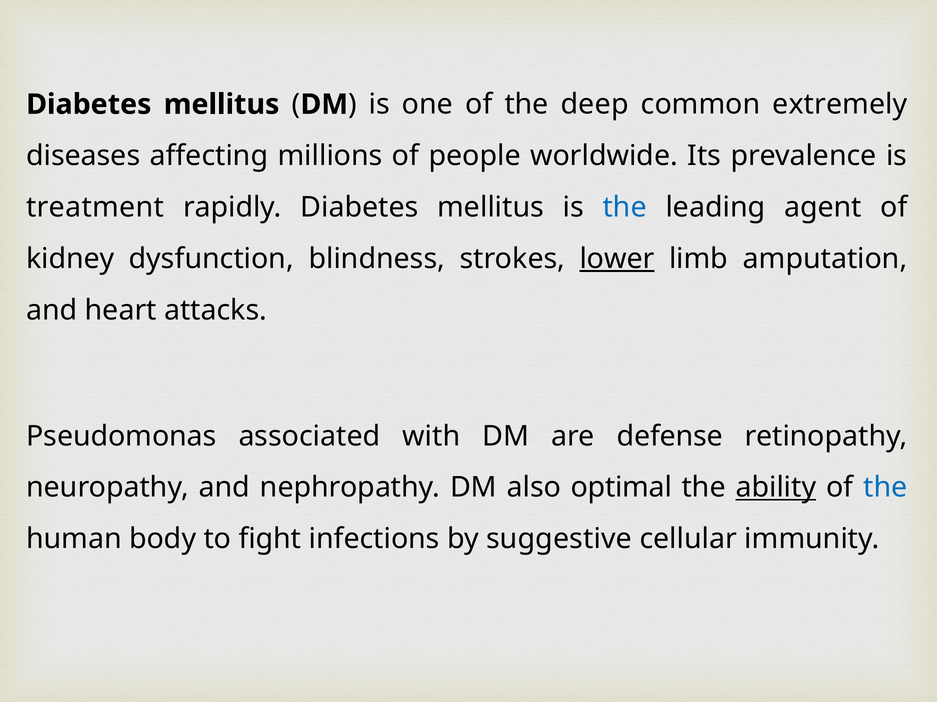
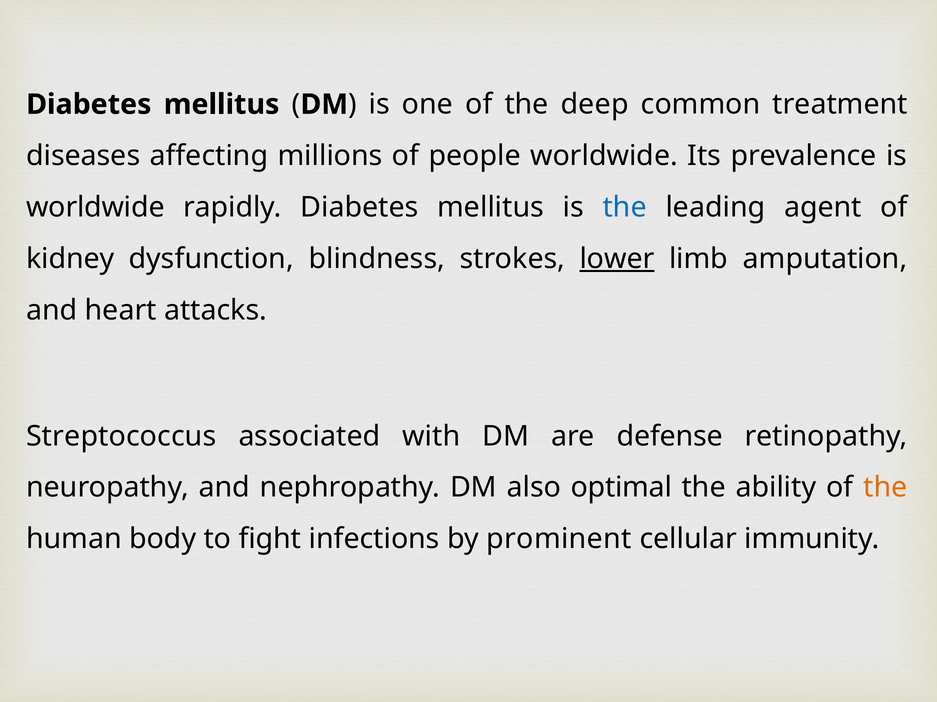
extremely: extremely -> treatment
treatment at (95, 208): treatment -> worldwide
Pseudomonas: Pseudomonas -> Streptococcus
ability underline: present -> none
the at (885, 488) colour: blue -> orange
suggestive: suggestive -> prominent
